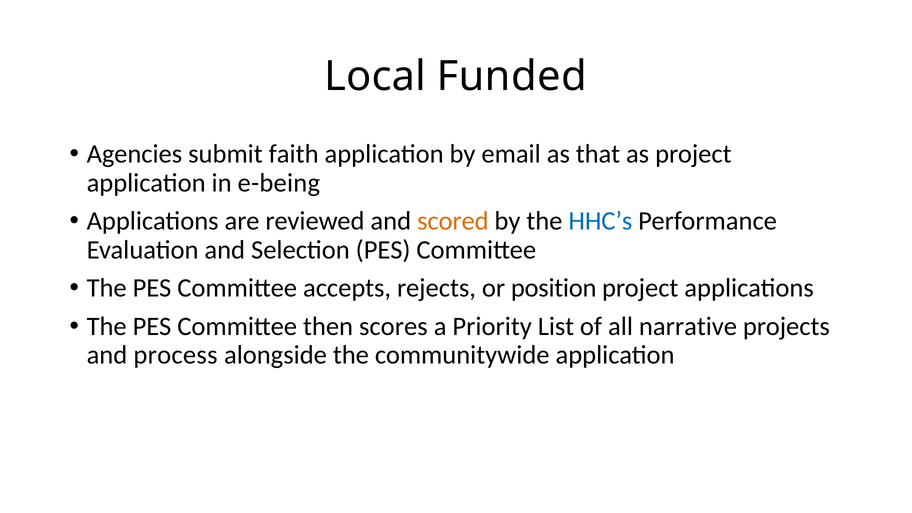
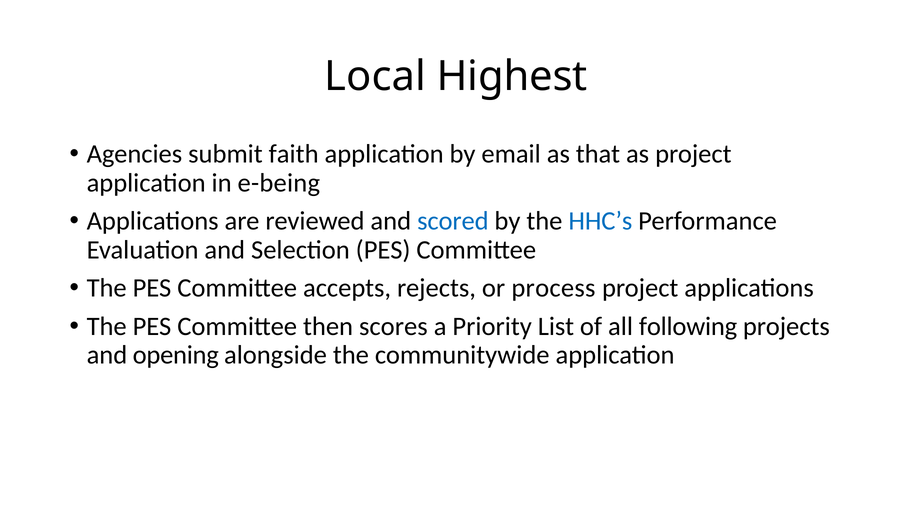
Funded: Funded -> Highest
scored colour: orange -> blue
position: position -> process
narrative: narrative -> following
process: process -> opening
